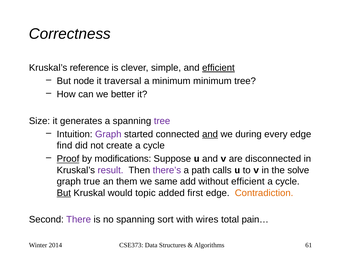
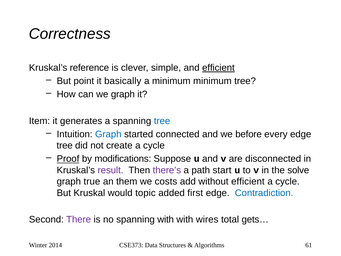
node: node -> point
traversal: traversal -> basically
we better: better -> graph
Size: Size -> Item
tree at (162, 121) colour: purple -> blue
Graph at (108, 134) colour: purple -> blue
and at (210, 134) underline: present -> none
during: during -> before
find at (65, 145): find -> tree
calls: calls -> start
same: same -> costs
But at (64, 193) underline: present -> none
Contradiction colour: orange -> blue
spanning sort: sort -> with
pain…: pain… -> gets…
